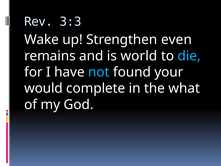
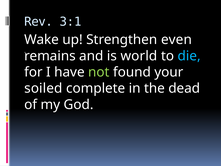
3:3: 3:3 -> 3:1
not colour: light blue -> light green
would: would -> soiled
what: what -> dead
